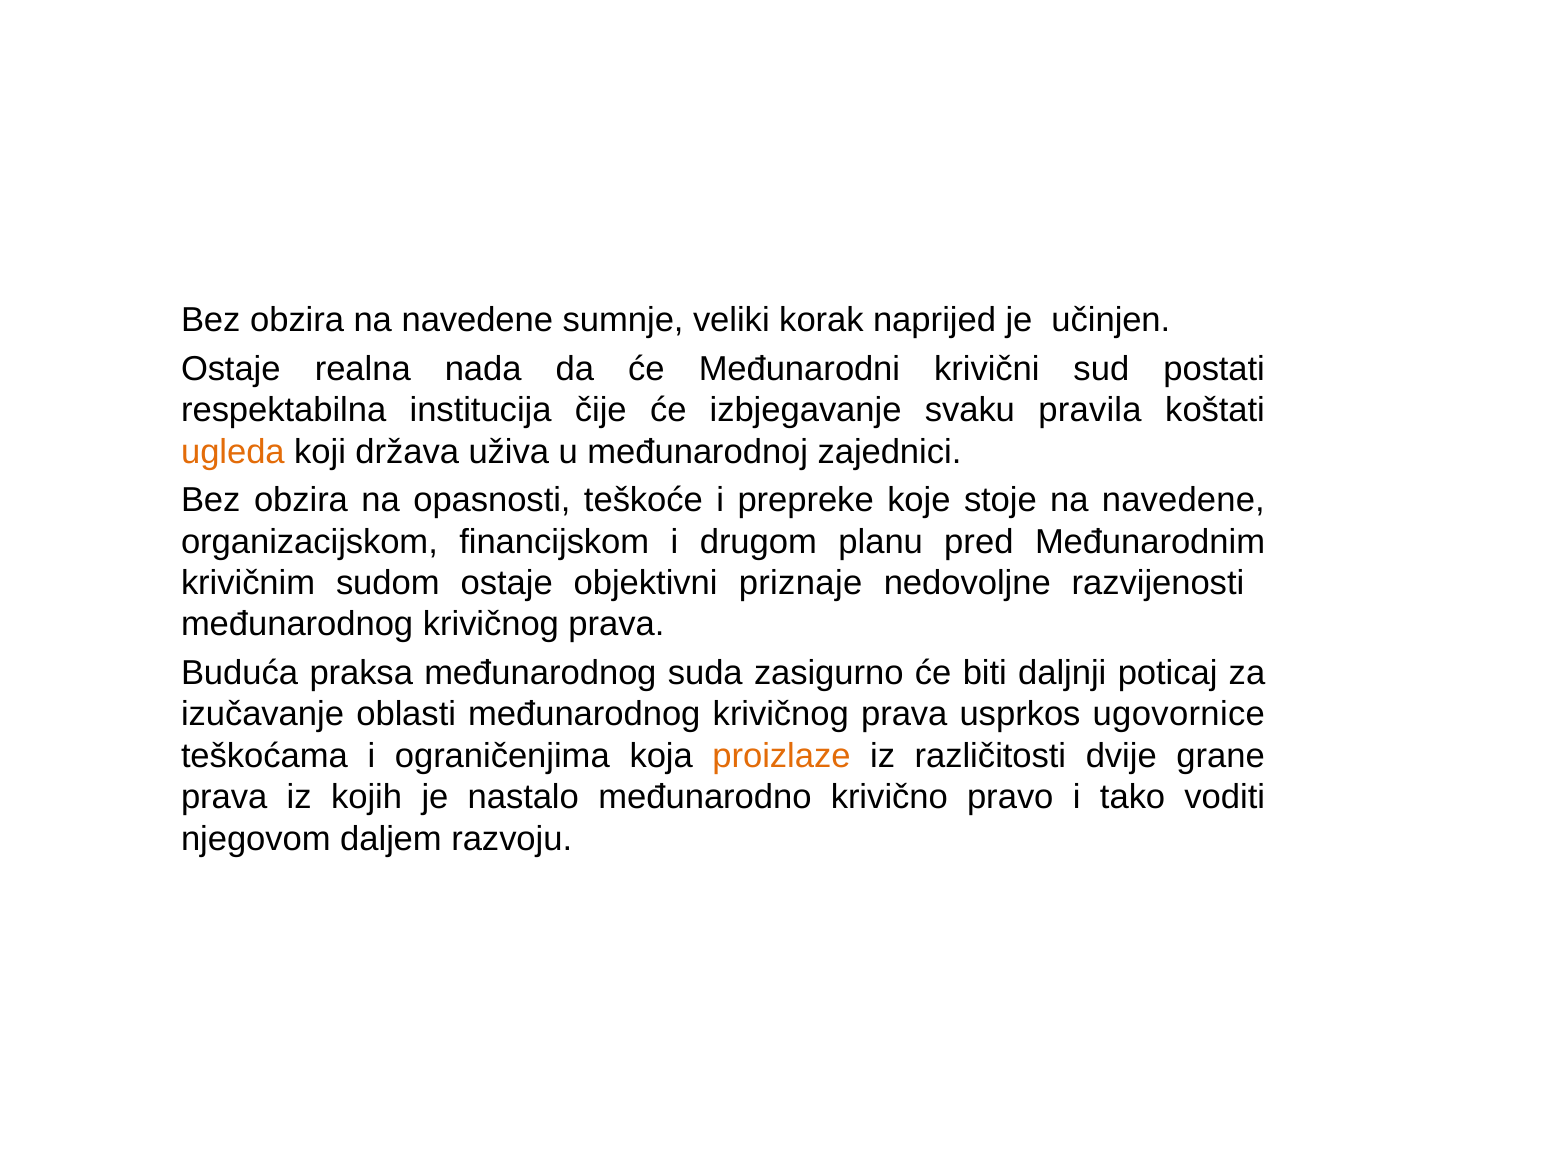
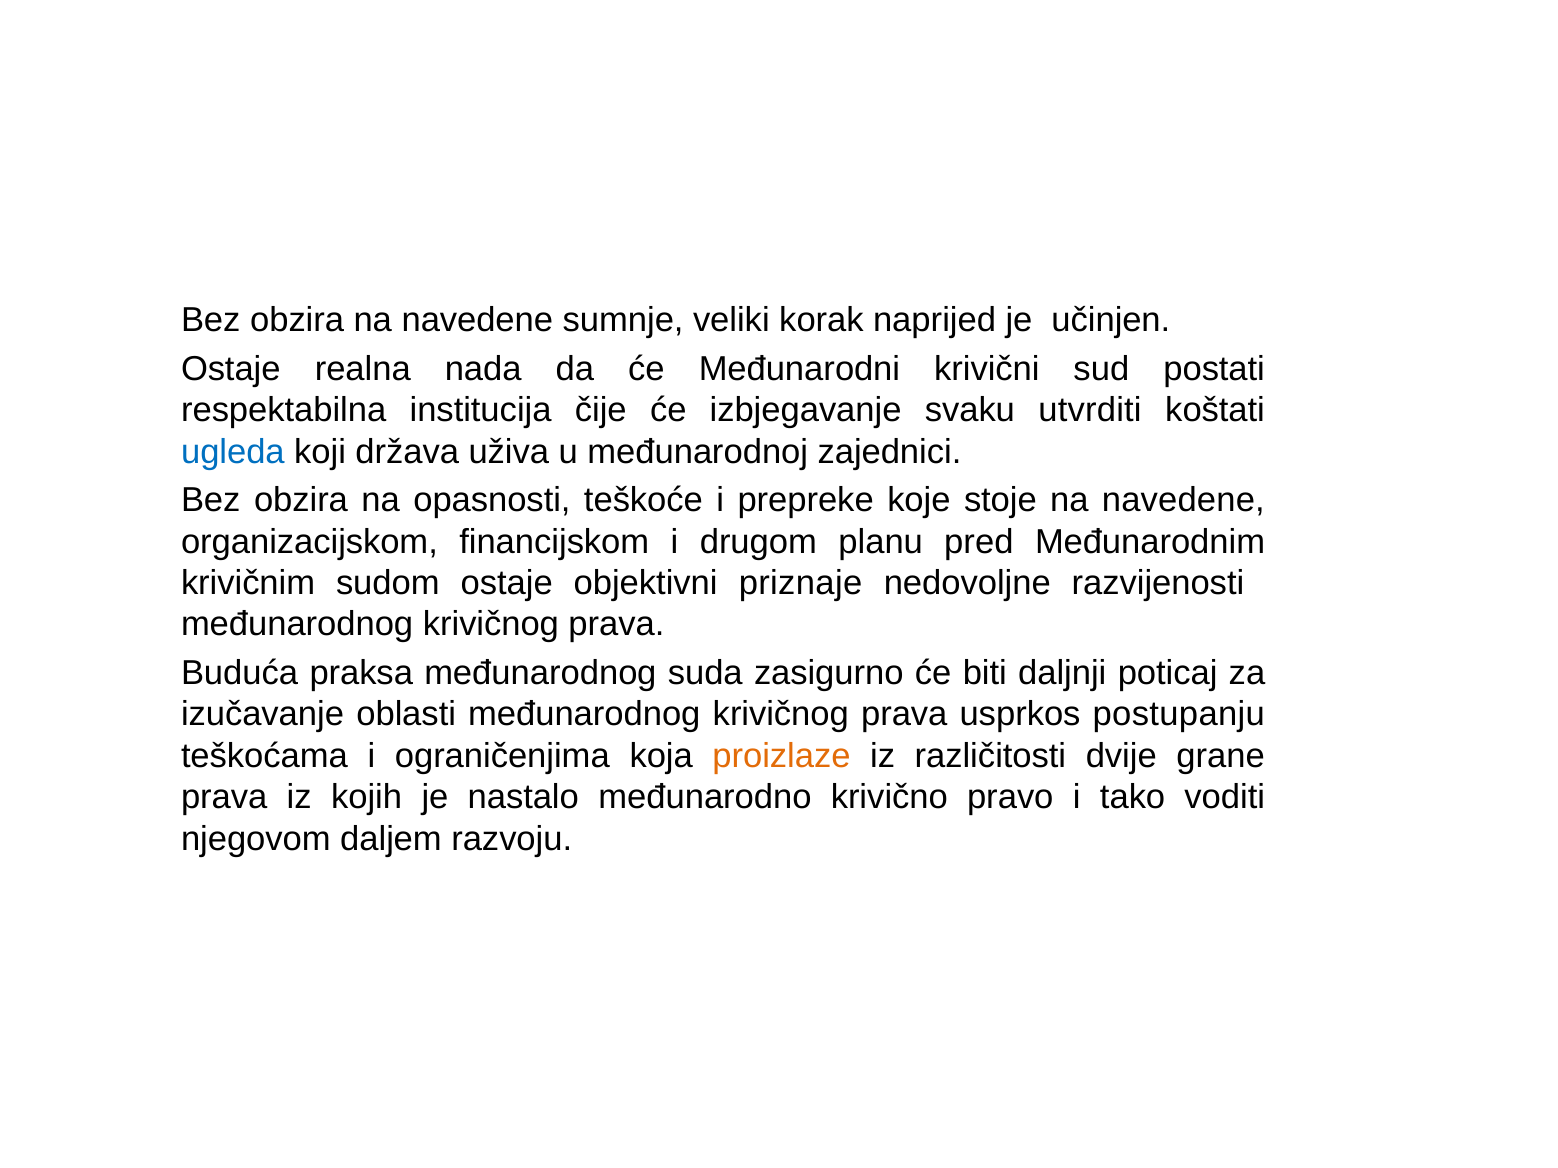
pravila: pravila -> utvrditi
ugleda colour: orange -> blue
ugovornice: ugovornice -> postupanju
